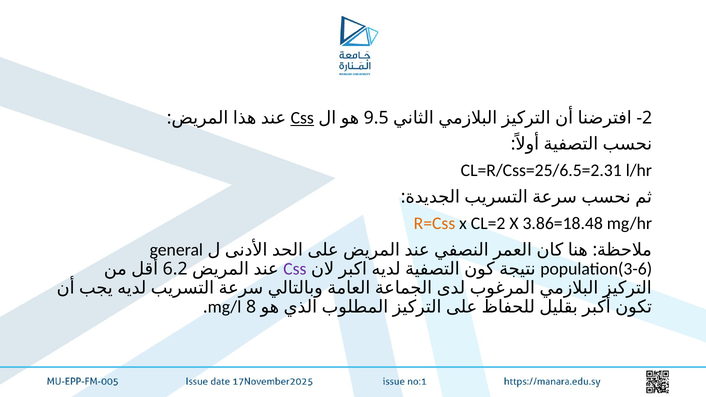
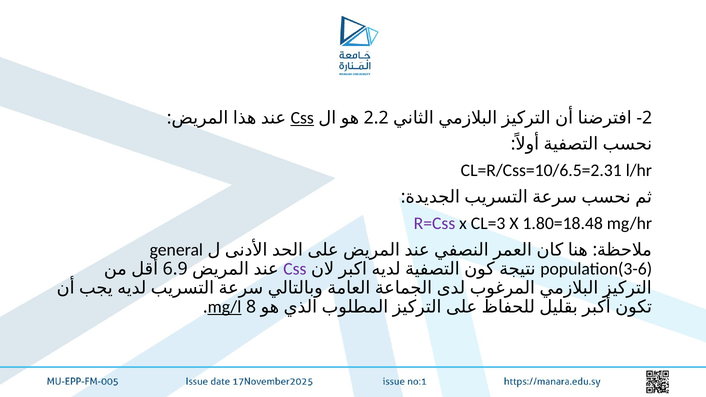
9.5: 9.5 -> 2.2
CL=R/Css=25/6.5=2.31: CL=R/Css=25/6.5=2.31 -> CL=R/Css=10/6.5=2.31
R=Css colour: orange -> purple
CL=2: CL=2 -> CL=3
3.86=18.48: 3.86=18.48 -> 1.80=18.48
6.2: 6.2 -> 6.9
mg/l underline: none -> present
